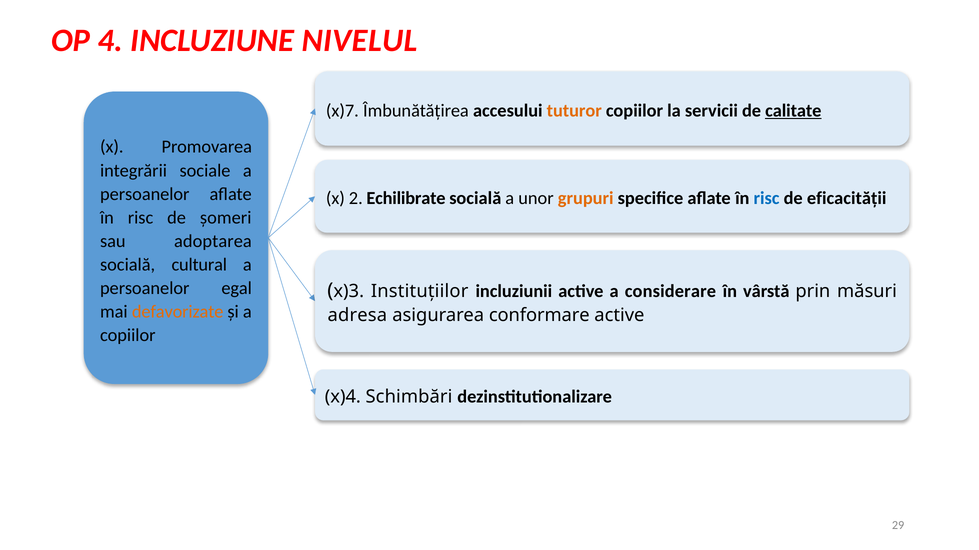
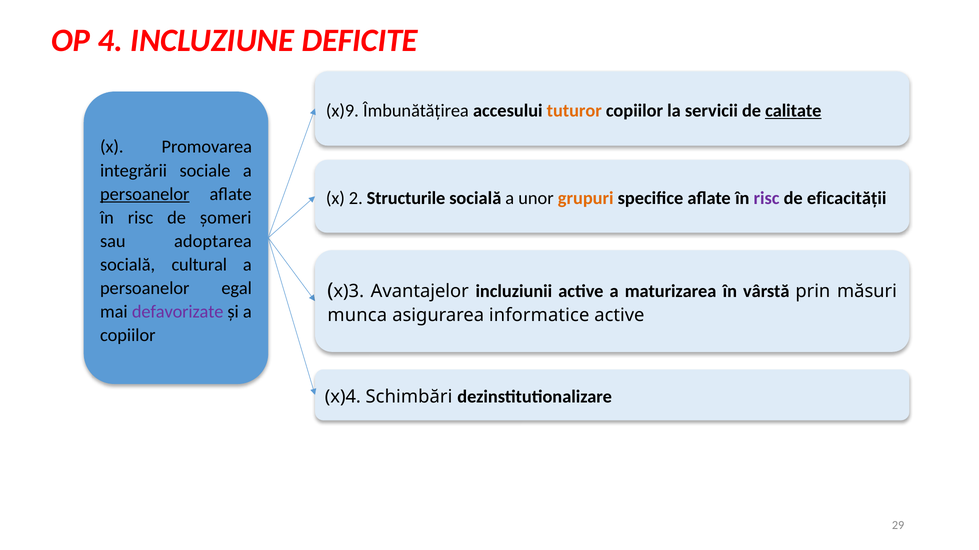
NIVELUL: NIVELUL -> DEFICITE
x)7: x)7 -> x)9
persoanelor at (145, 194) underline: none -> present
Echilibrate: Echilibrate -> Structurile
risc at (767, 199) colour: blue -> purple
Instituțiilor: Instituțiilor -> Avantajelor
considerare: considerare -> maturizarea
defavorizate colour: orange -> purple
adresa: adresa -> munca
conformare: conformare -> informatice
